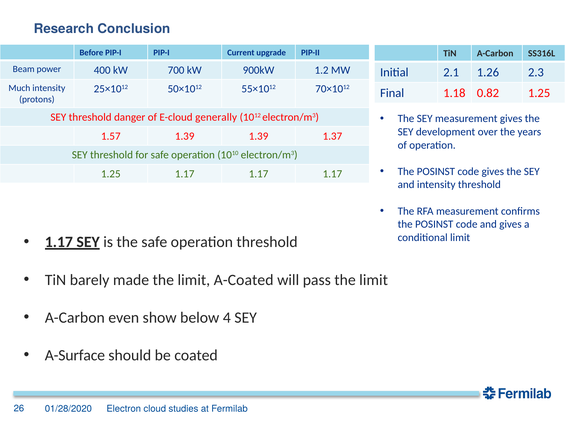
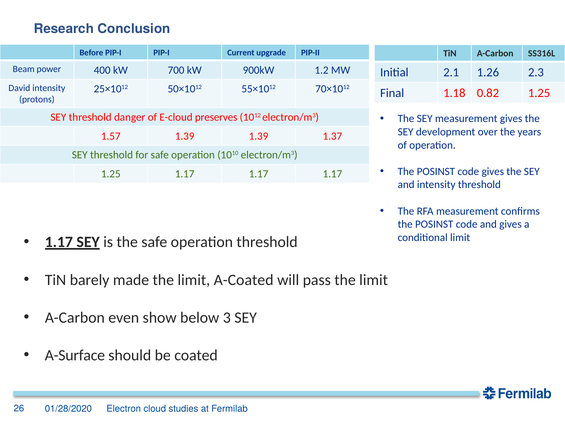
Much: Much -> David
generally: generally -> preserves
4: 4 -> 3
